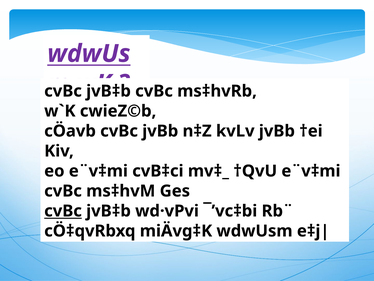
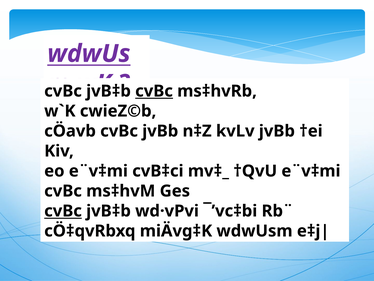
cvBc at (154, 91) underline: none -> present
